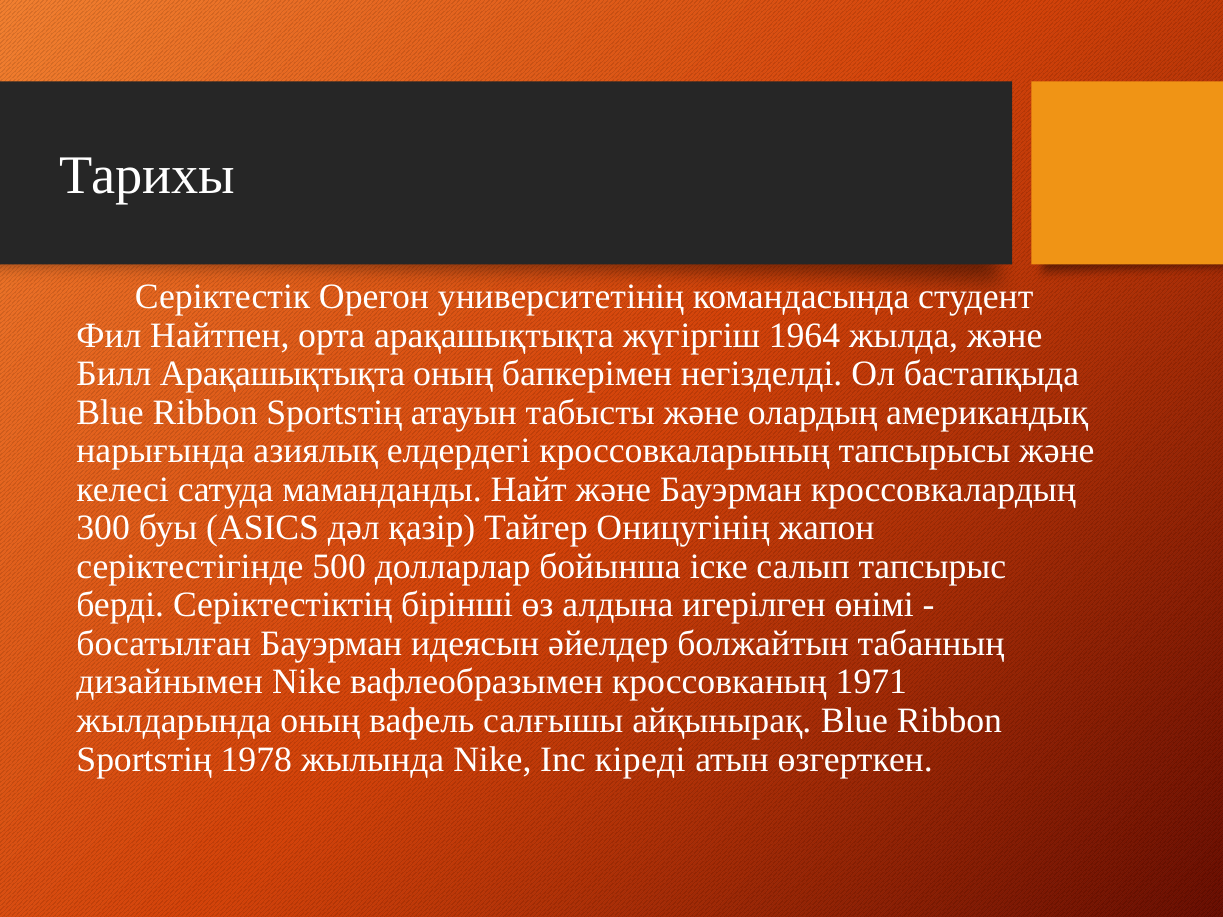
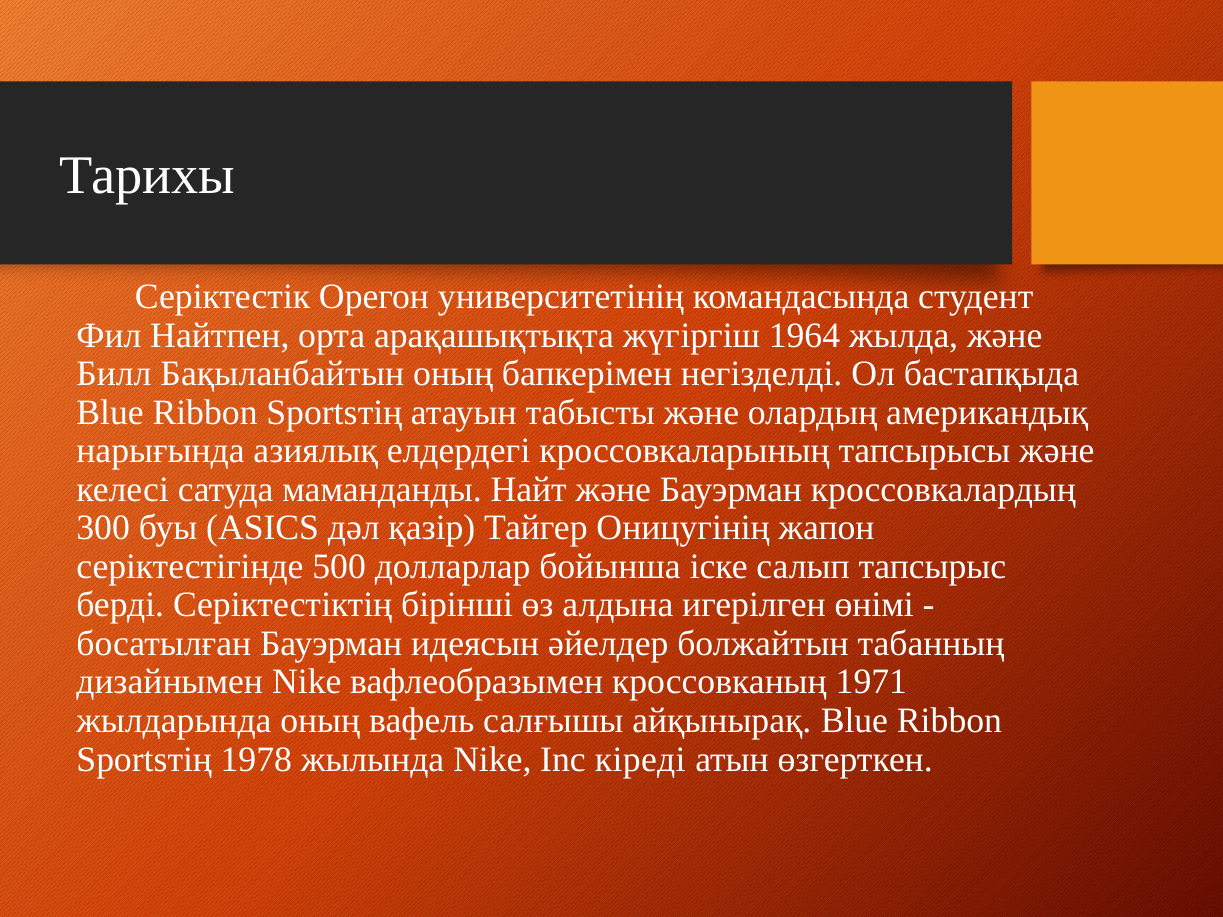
Билл Арақашықтықта: Арақашықтықта -> Бақыланбайтын
